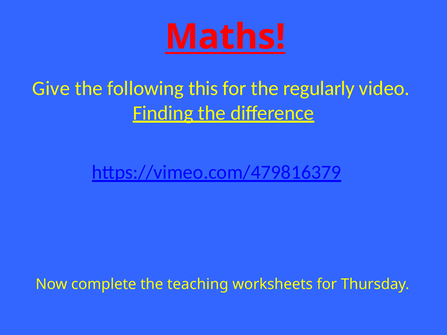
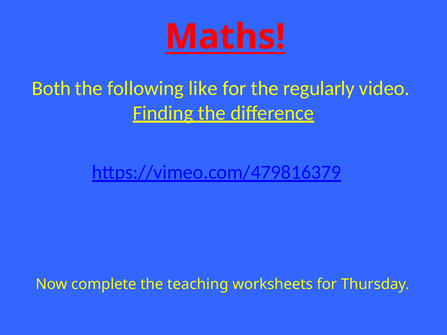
Give: Give -> Both
this: this -> like
